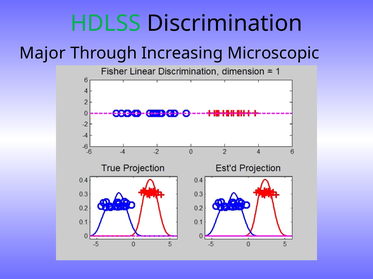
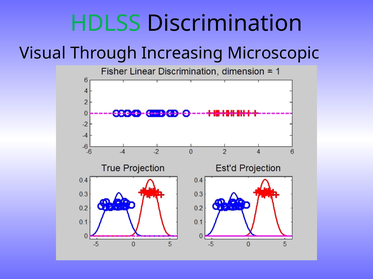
Major: Major -> Visual
